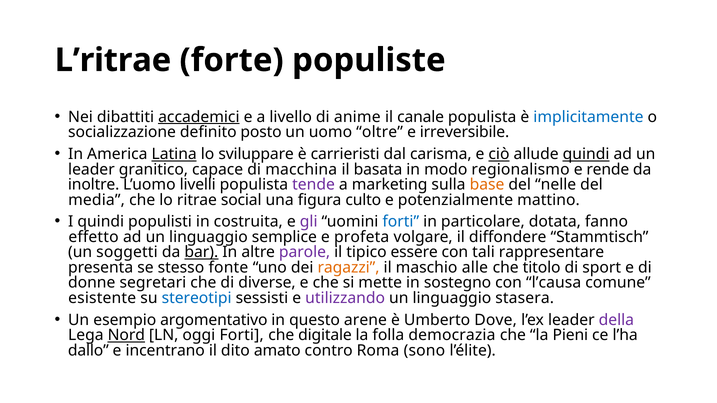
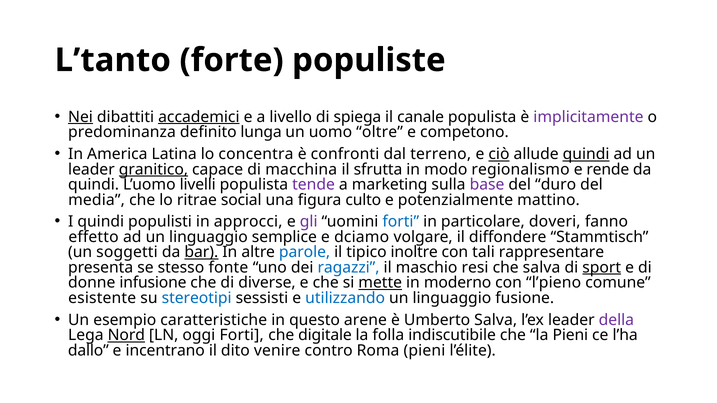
L’ritrae: L’ritrae -> L’tanto
Nei underline: none -> present
anime: anime -> spiega
implicitamente colour: blue -> purple
socializzazione: socializzazione -> predominanza
posto: posto -> lunga
irreversibile: irreversibile -> competono
Latina underline: present -> none
sviluppare: sviluppare -> concentra
carrieristi: carrieristi -> confronti
carisma: carisma -> terreno
granitico underline: none -> present
basata: basata -> sfrutta
inoltre at (94, 185): inoltre -> quindi
base colour: orange -> purple
nelle: nelle -> duro
costruita: costruita -> approcci
dotata: dotata -> doveri
profeta: profeta -> dciamo
parole colour: purple -> blue
essere: essere -> inoltre
ragazzi colour: orange -> blue
alle: alle -> resi
che titolo: titolo -> salva
sport underline: none -> present
segretari: segretari -> infusione
mette underline: none -> present
sostegno: sostegno -> moderno
l’causa: l’causa -> l’pieno
utilizzando colour: purple -> blue
stasera: stasera -> fusione
argomentativo: argomentativo -> caratteristiche
Umberto Dove: Dove -> Salva
democrazia: democrazia -> indiscutibile
amato: amato -> venire
Roma sono: sono -> pieni
